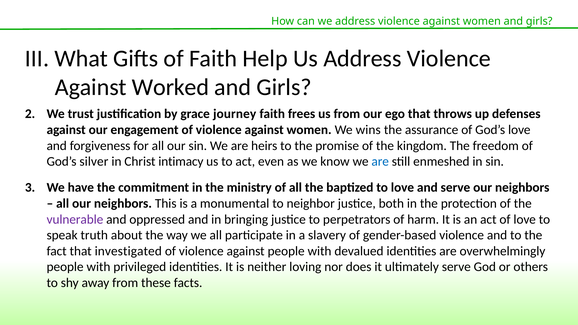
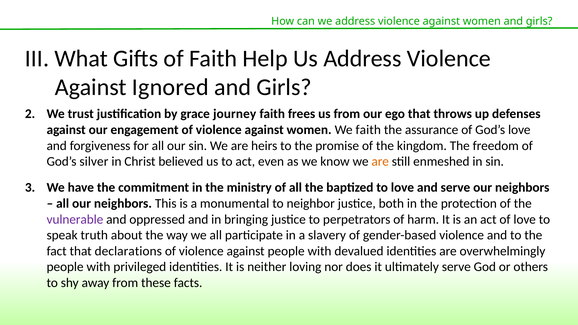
Worked: Worked -> Ignored
We wins: wins -> faith
intimacy: intimacy -> believed
are at (380, 162) colour: blue -> orange
investigated: investigated -> declarations
